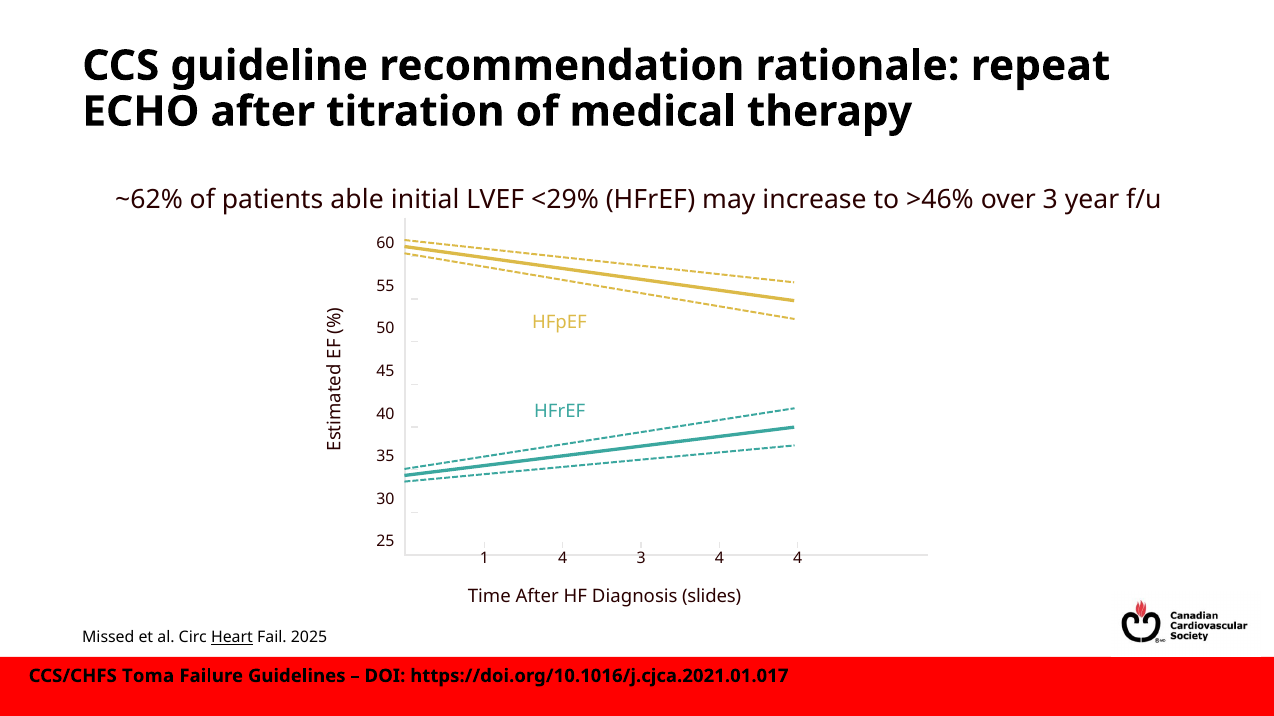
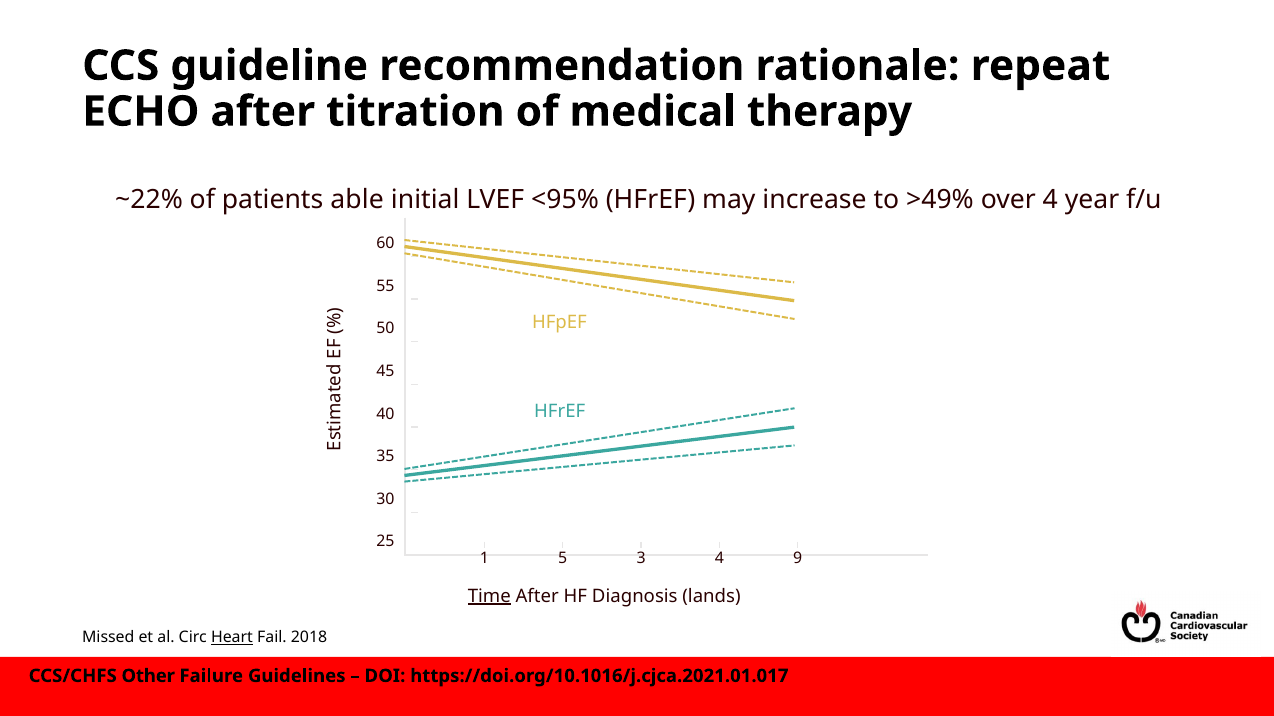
~62%: ~62% -> ~22%
<29%: <29% -> <95%
>46%: >46% -> >49%
over 3: 3 -> 4
1 4: 4 -> 5
4 4: 4 -> 9
Time underline: none -> present
slides: slides -> lands
2025: 2025 -> 2018
Toma: Toma -> Other
